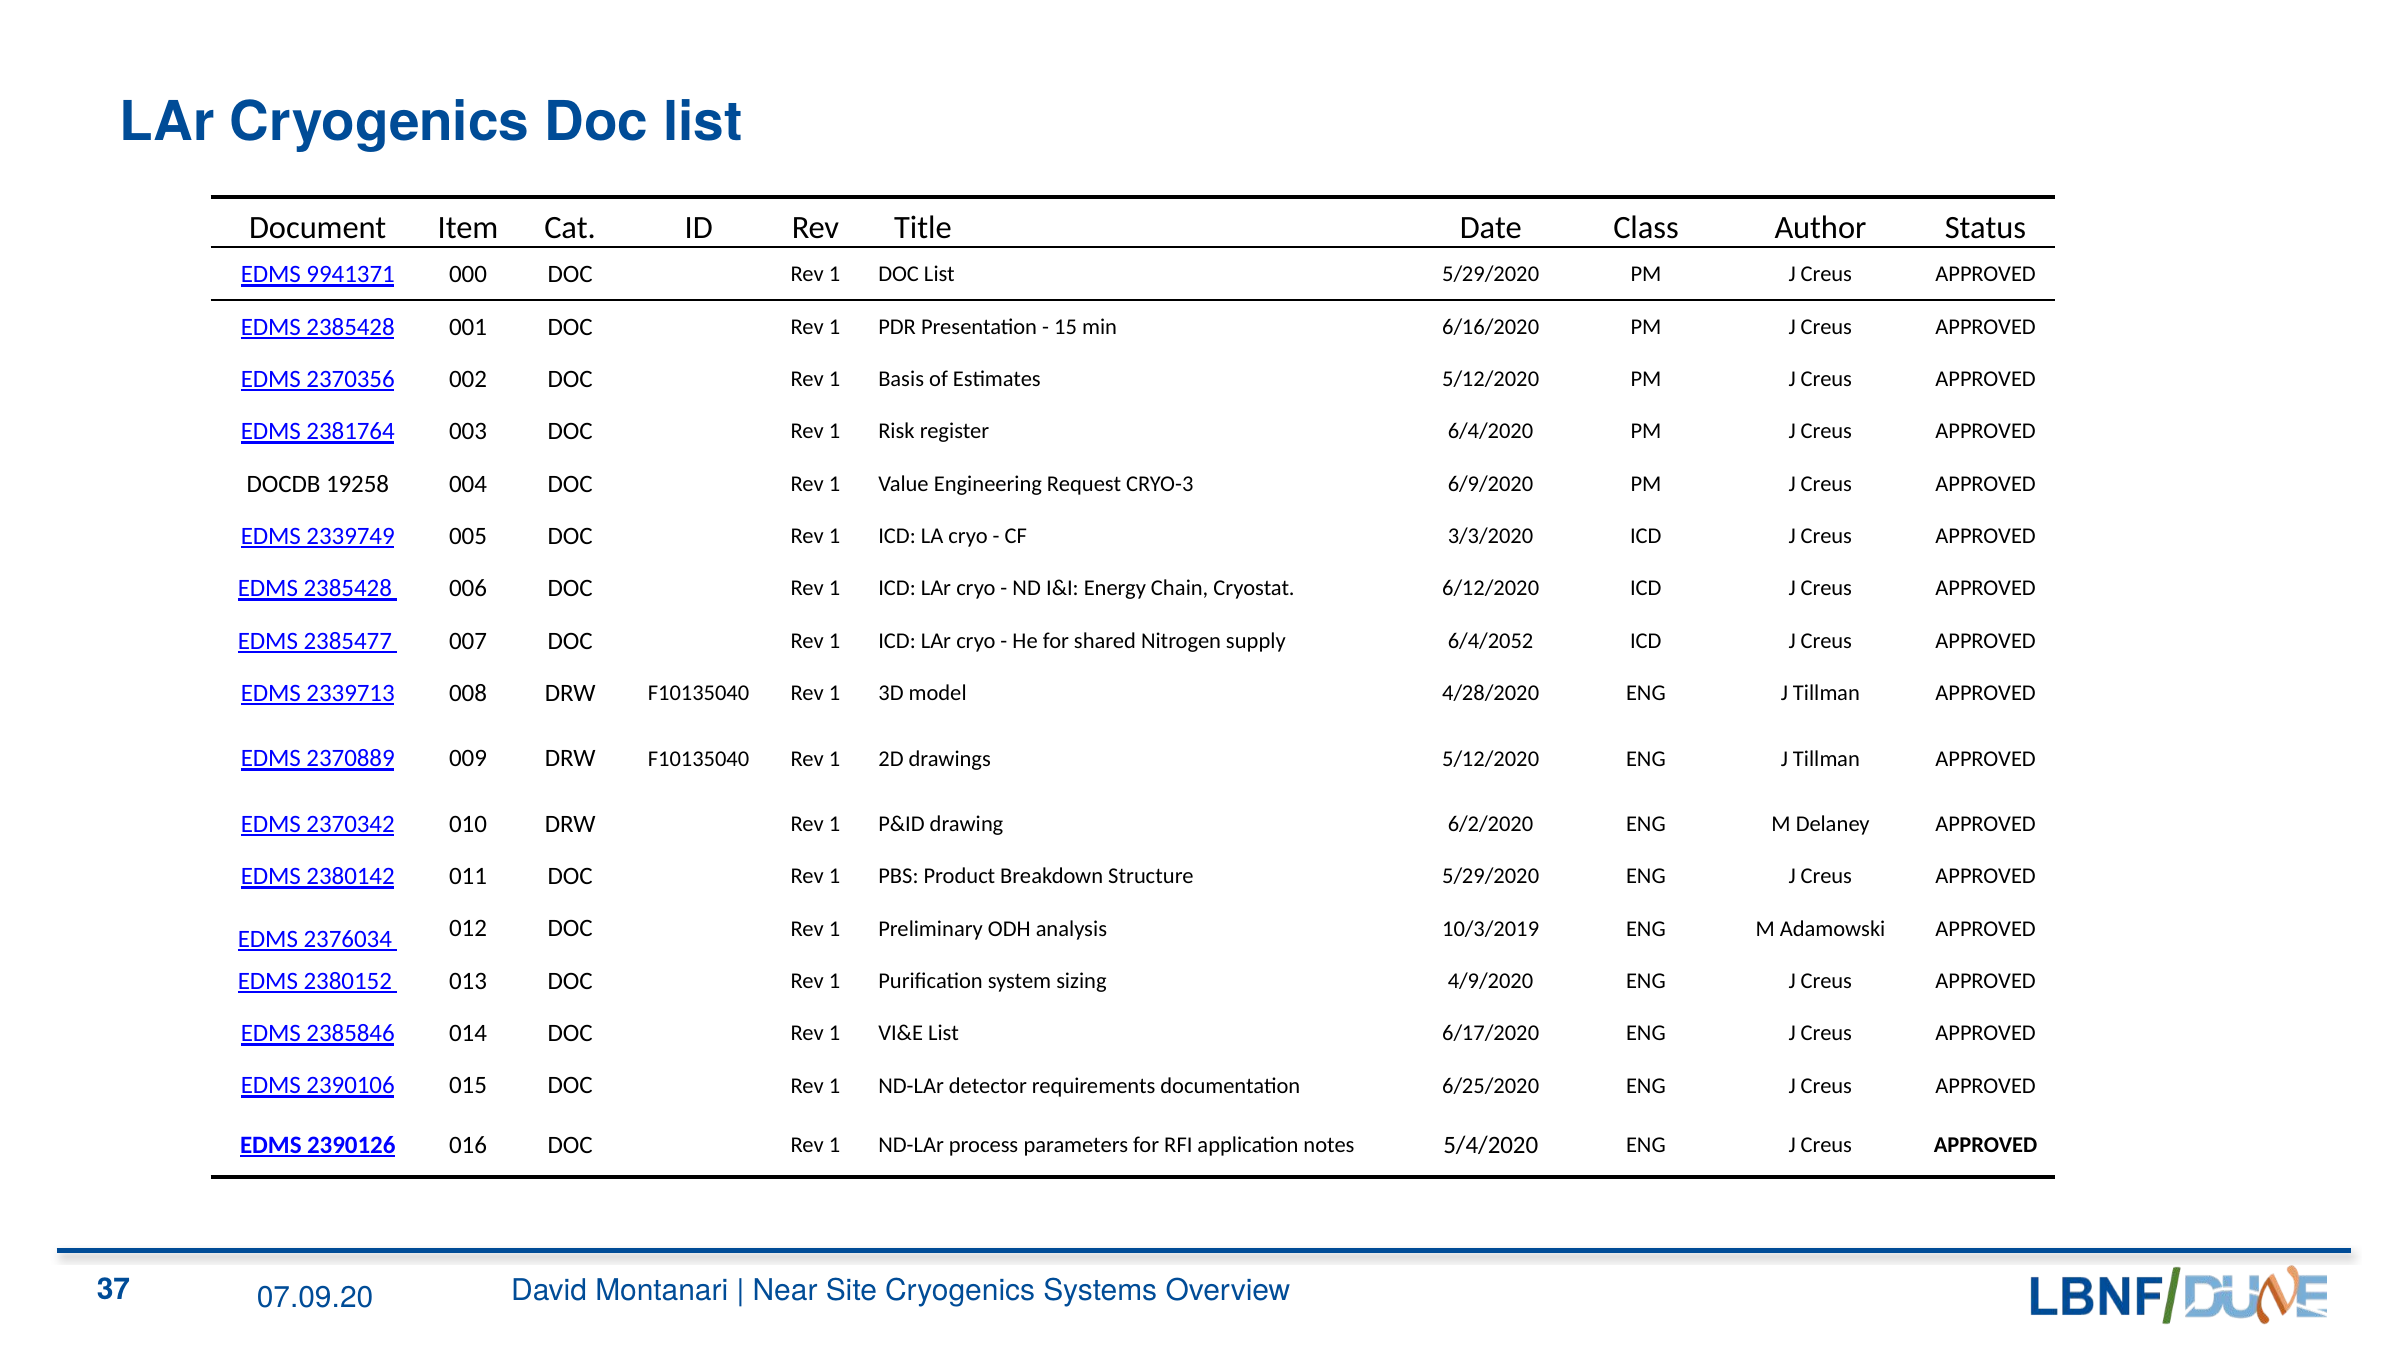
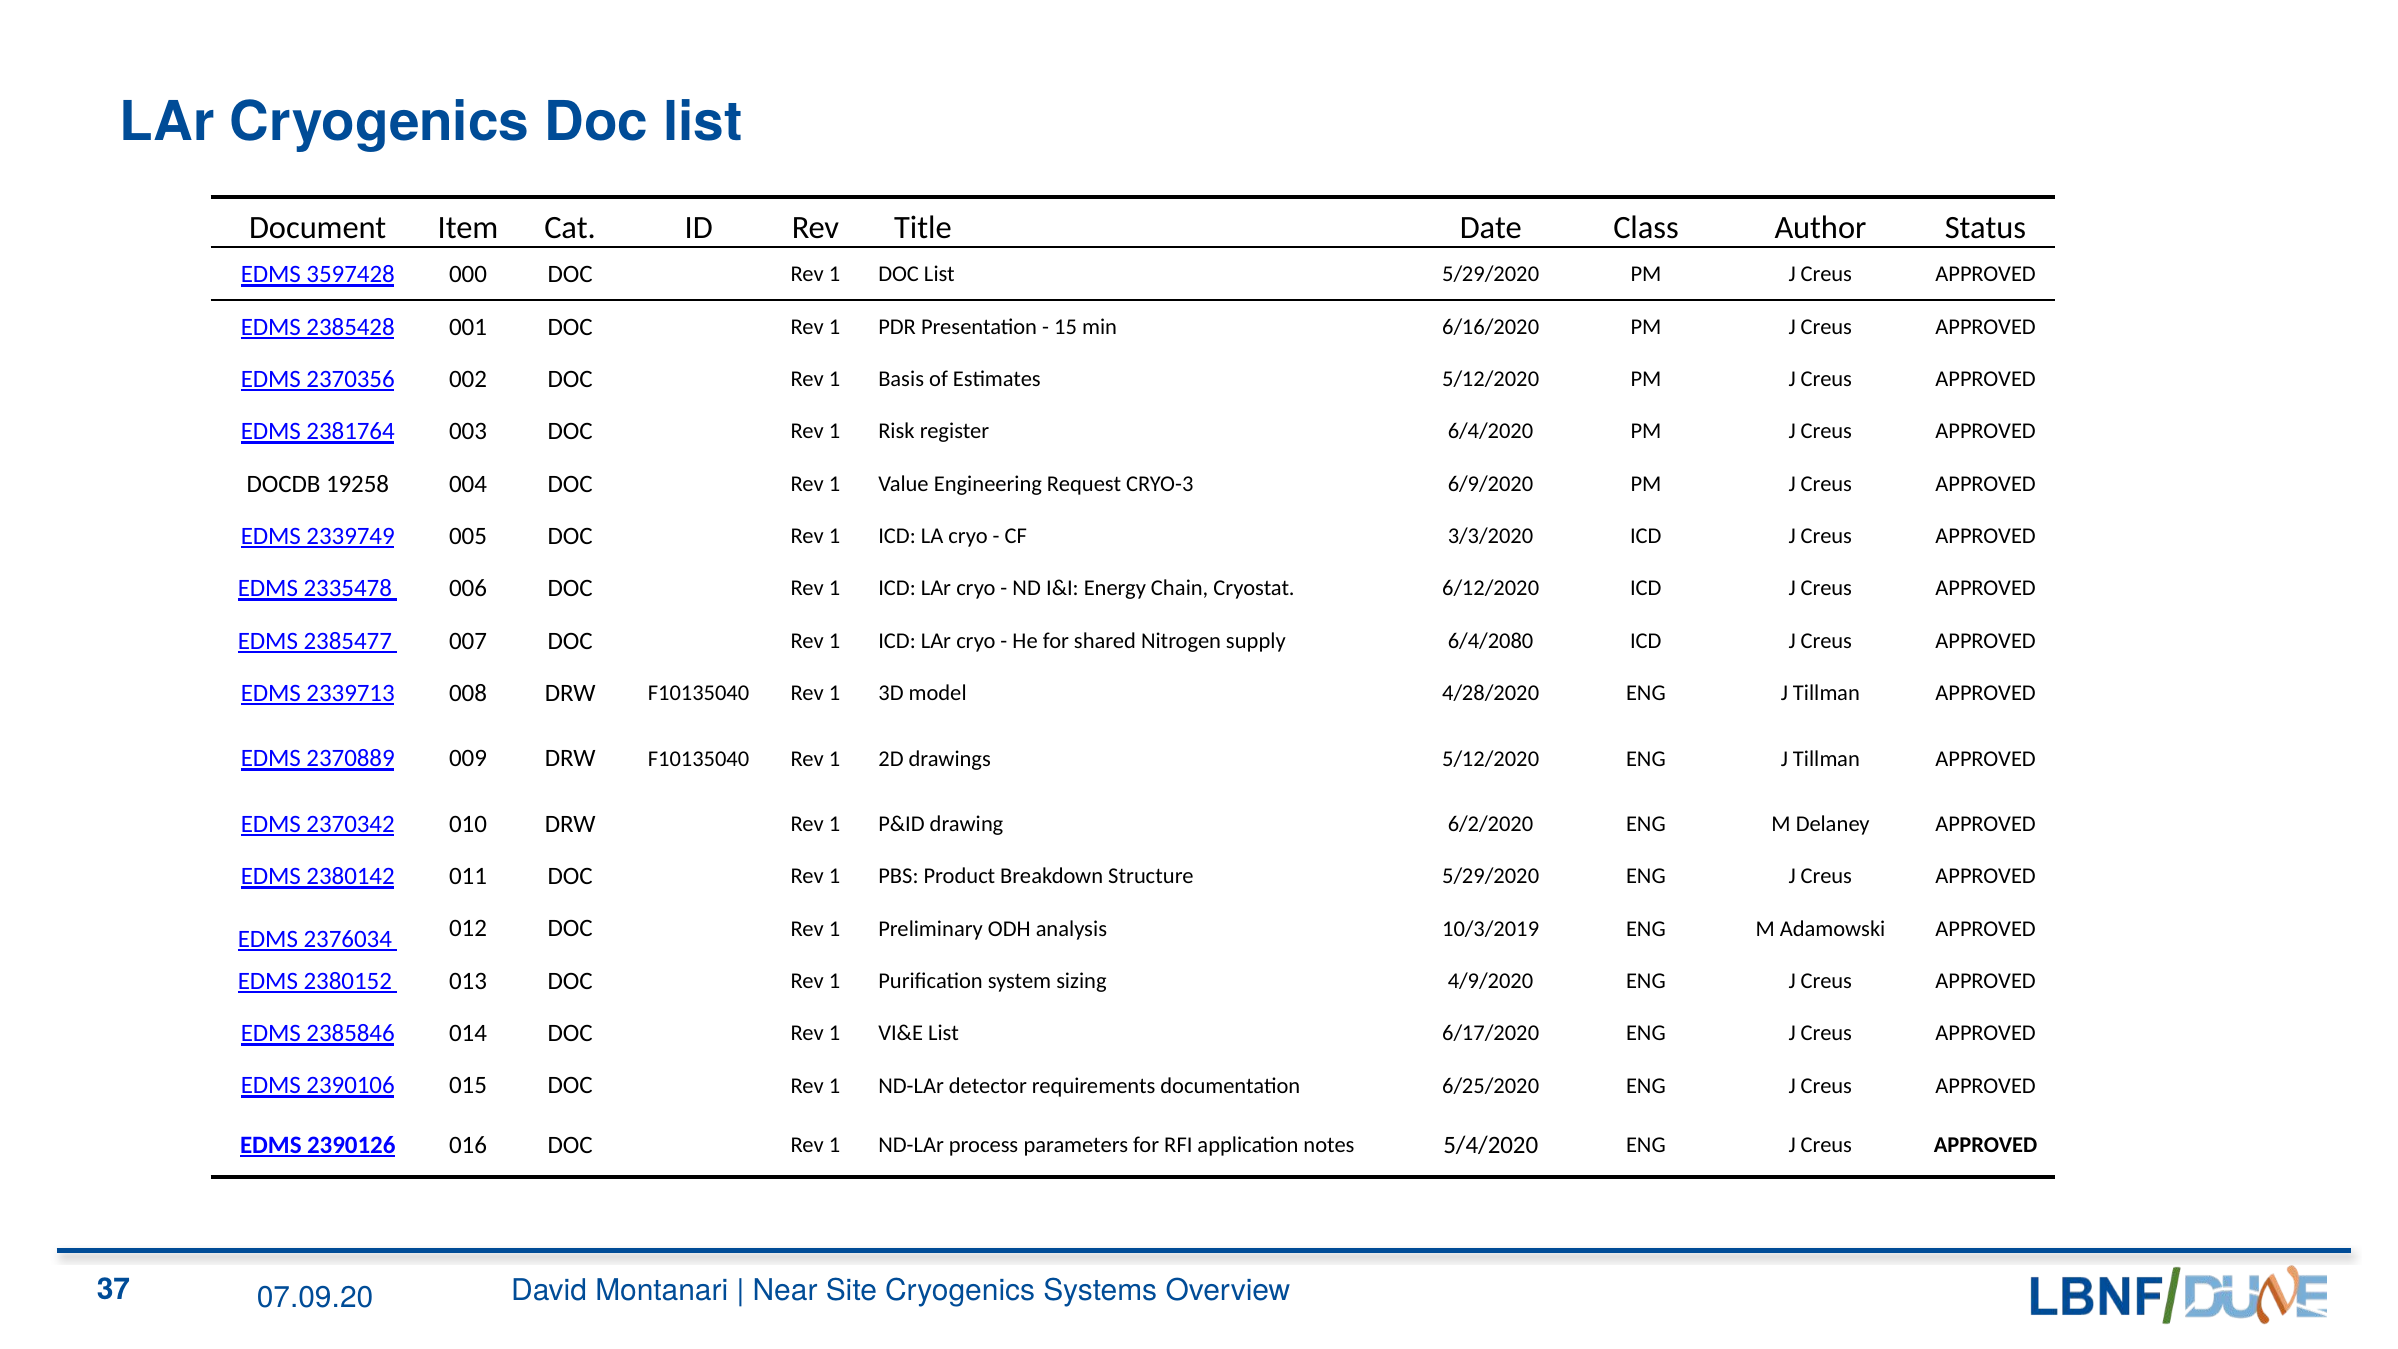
9941371: 9941371 -> 3597428
2385428 at (348, 589): 2385428 -> 2335478
6/4/2052: 6/4/2052 -> 6/4/2080
